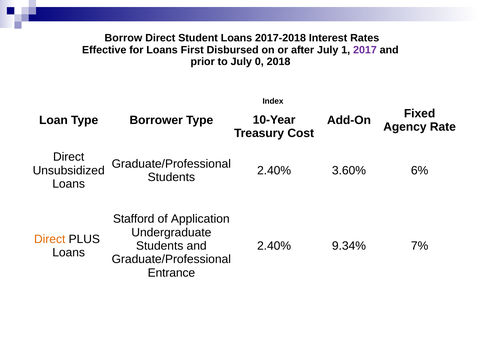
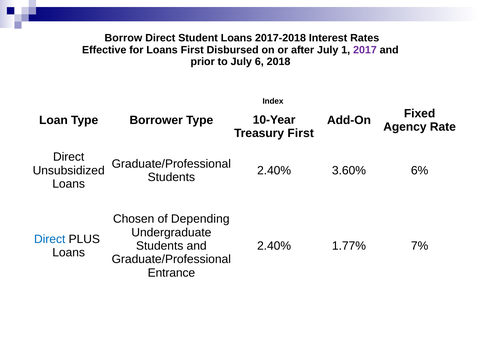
0: 0 -> 6
Treasury Cost: Cost -> First
Stafford: Stafford -> Chosen
Application: Application -> Depending
Direct at (50, 239) colour: orange -> blue
9.34%: 9.34% -> 1.77%
